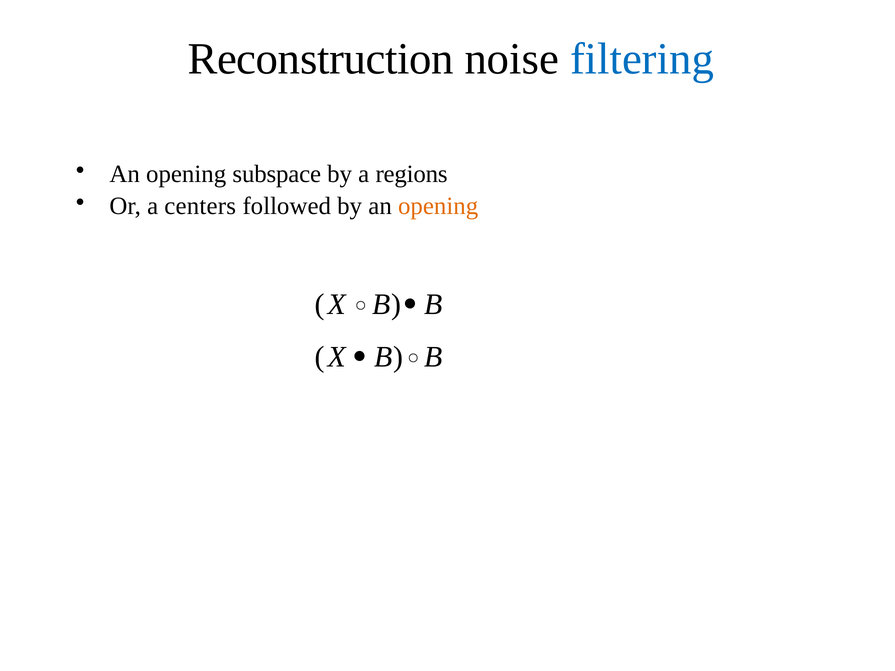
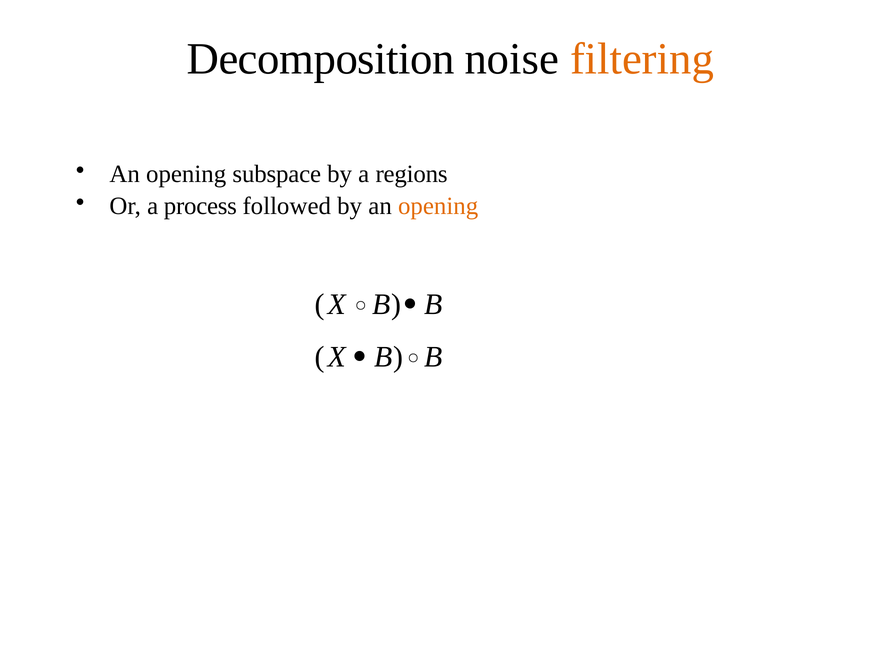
Reconstruction: Reconstruction -> Decomposition
filtering colour: blue -> orange
centers: centers -> process
